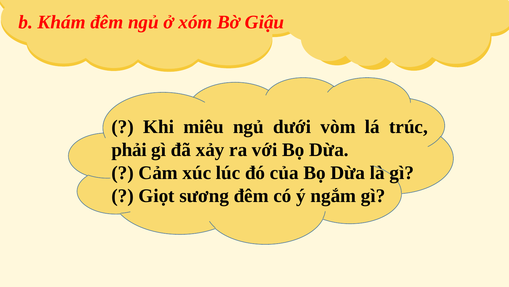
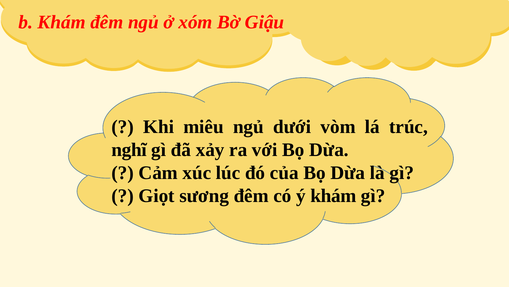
phải: phải -> nghĩ
ý ngắm: ngắm -> khám
